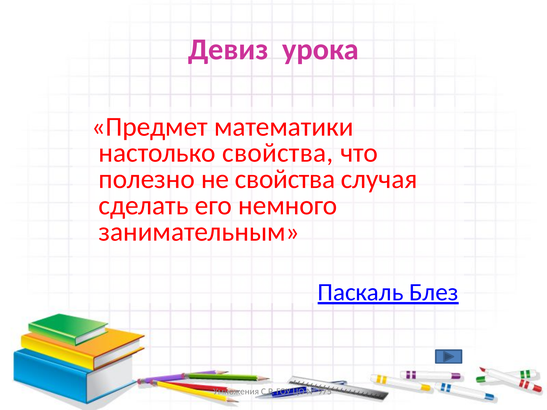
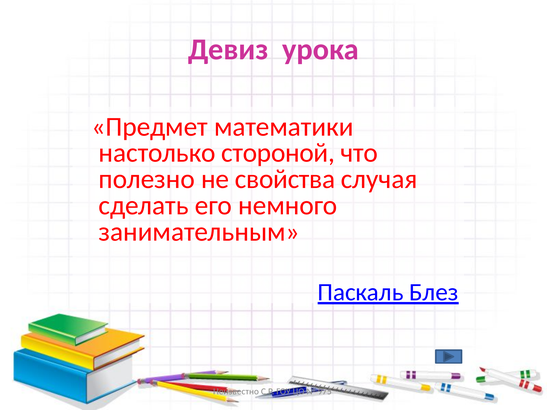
настолько свойства: свойства -> стороной
Умножения: Умножения -> Неизвестно
